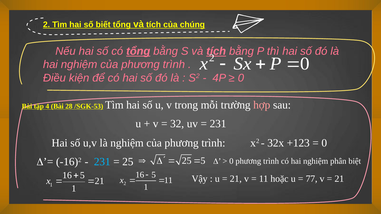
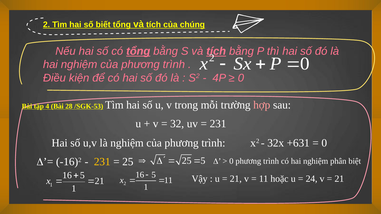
+123: +123 -> +631
231 at (102, 162) colour: light blue -> yellow
77: 77 -> 24
